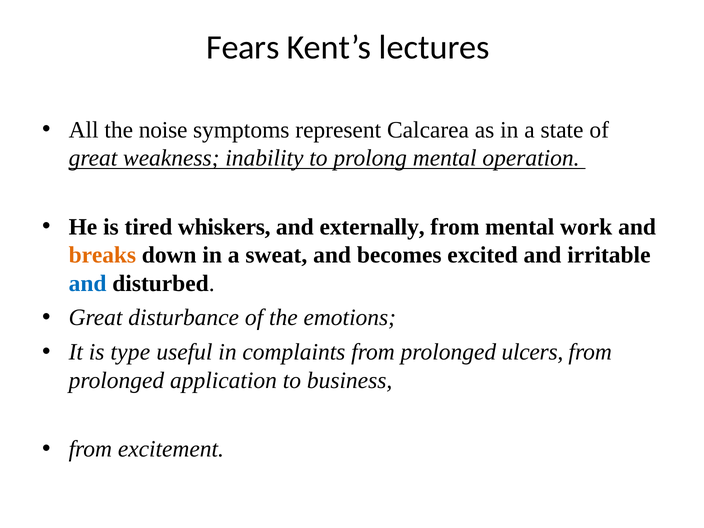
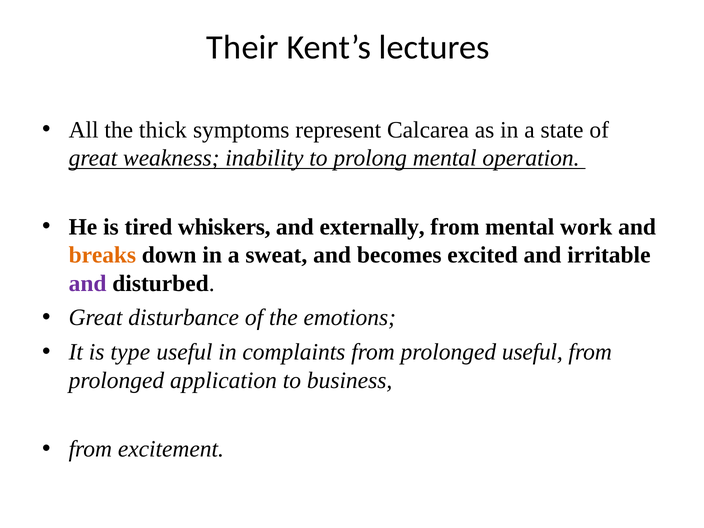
Fears: Fears -> Their
noise: noise -> thick
and at (88, 283) colour: blue -> purple
prolonged ulcers: ulcers -> useful
